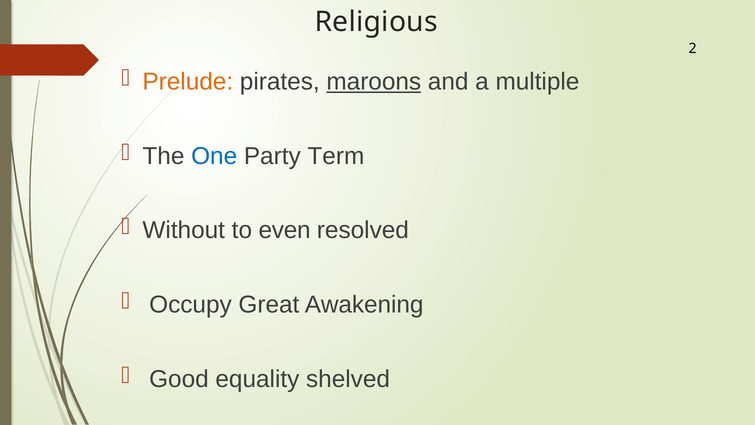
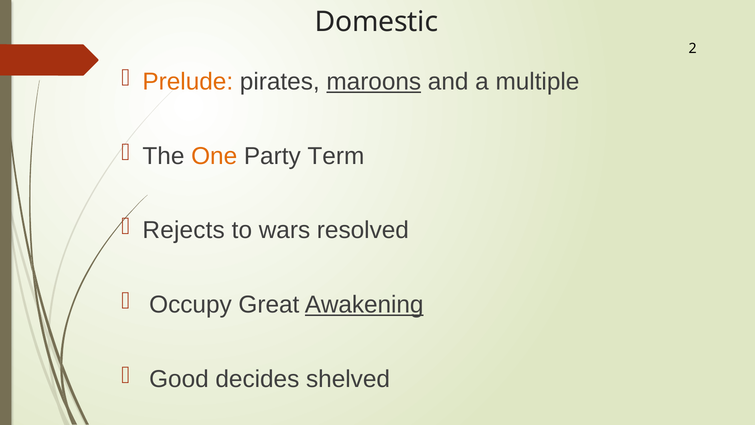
Religious: Religious -> Domestic
One colour: blue -> orange
Without: Without -> Rejects
even: even -> wars
Awakening underline: none -> present
equality: equality -> decides
